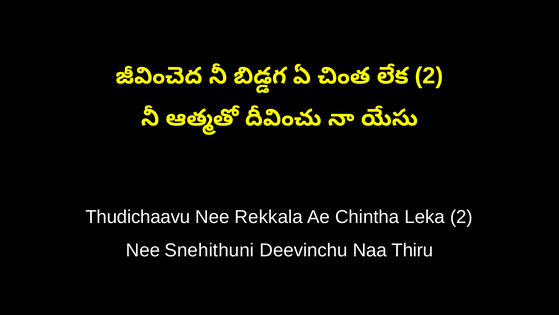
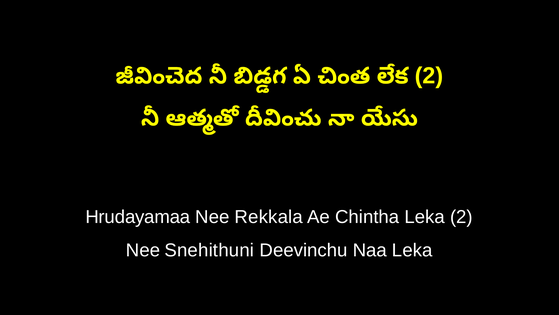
Thudichaavu: Thudichaavu -> Hrudayamaa
Naa Thiru: Thiru -> Leka
